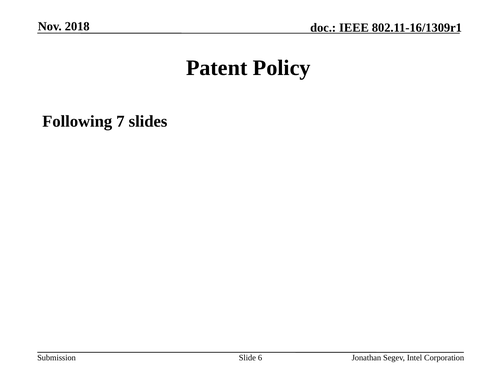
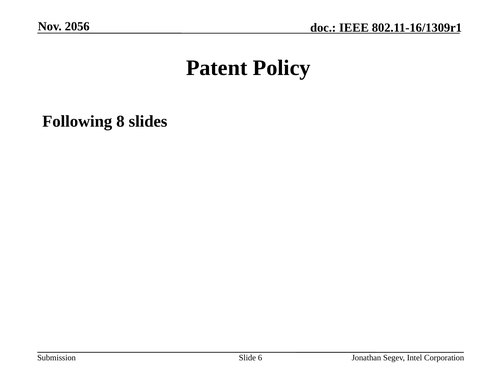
2018: 2018 -> 2056
7: 7 -> 8
